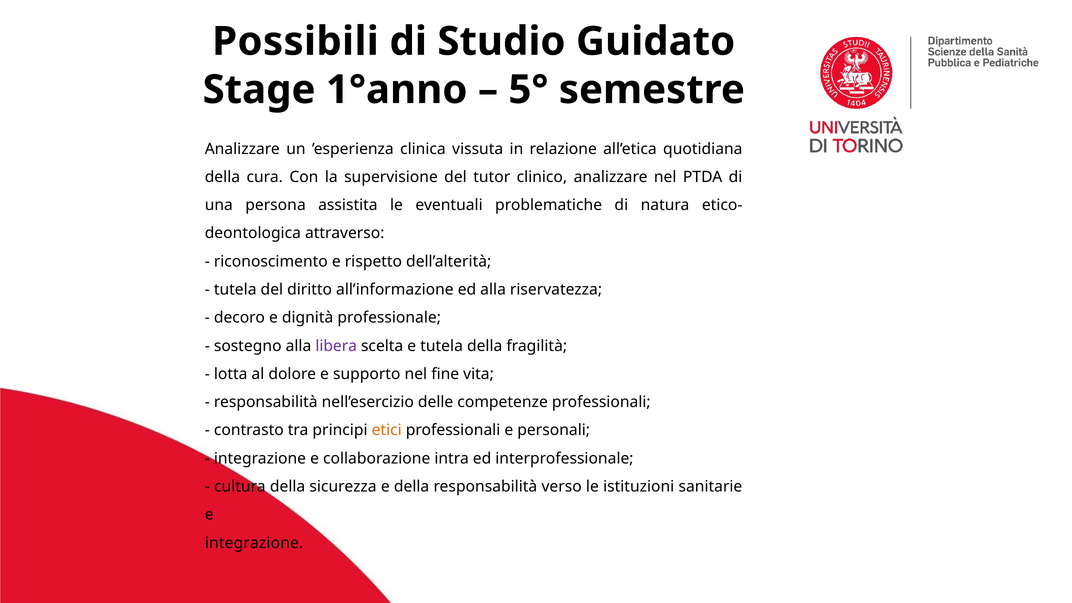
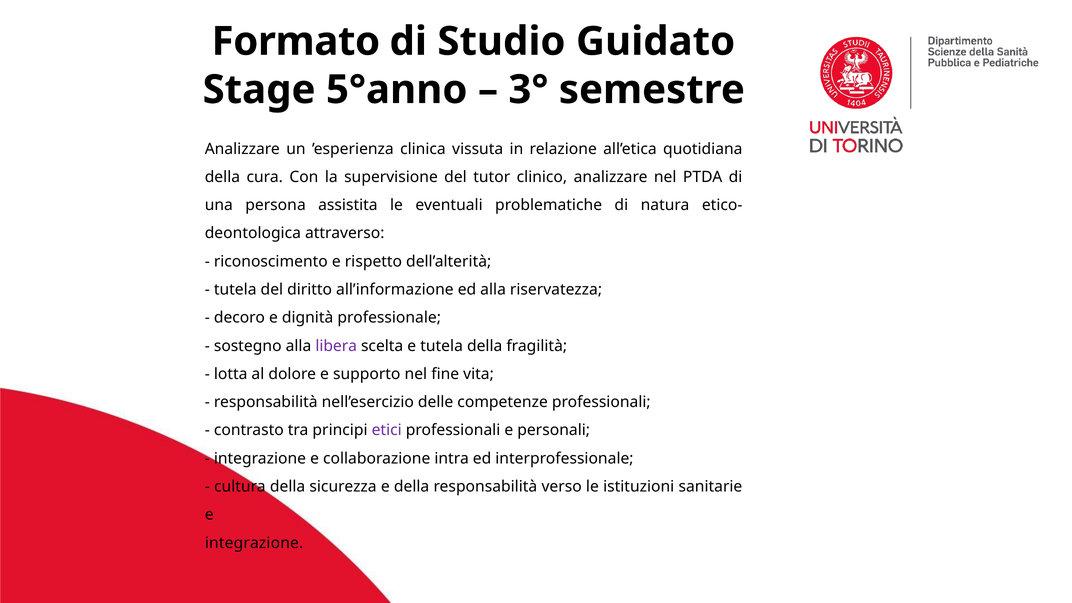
Possibili: Possibili -> Formato
1°anno: 1°anno -> 5°anno
5°: 5° -> 3°
etici colour: orange -> purple
